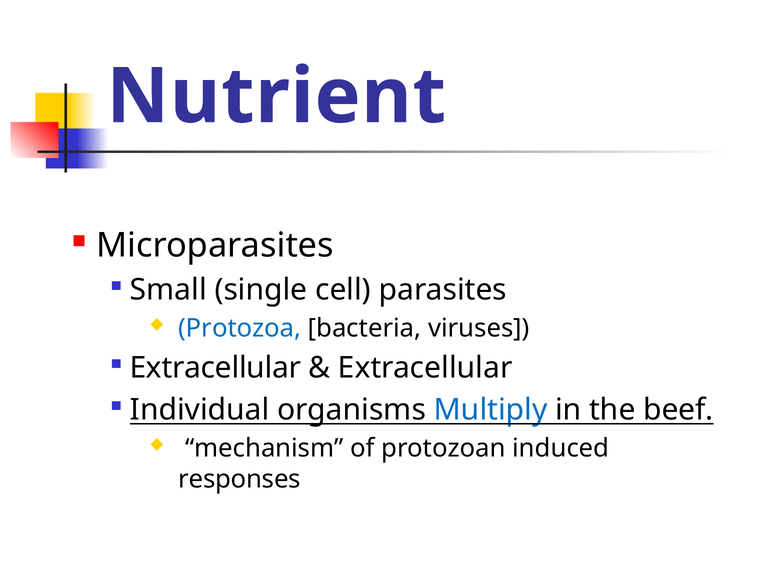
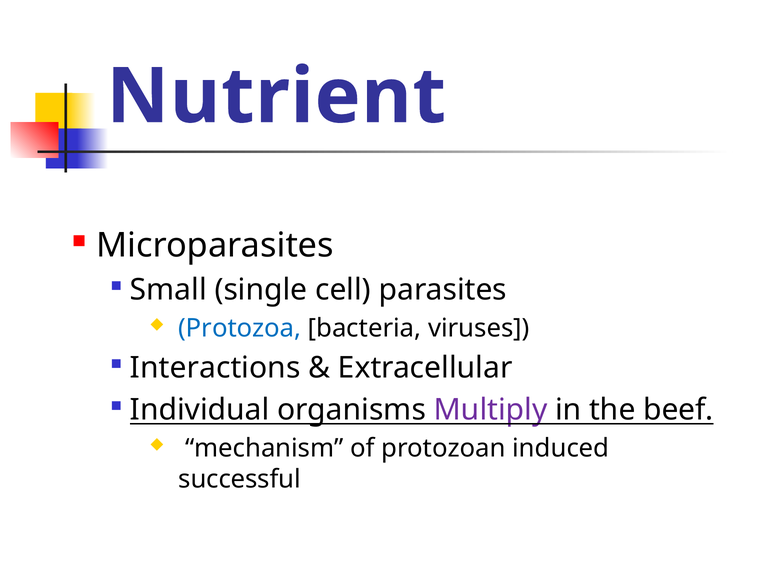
Extracellular at (215, 368): Extracellular -> Interactions
Multiply colour: blue -> purple
responses: responses -> successful
